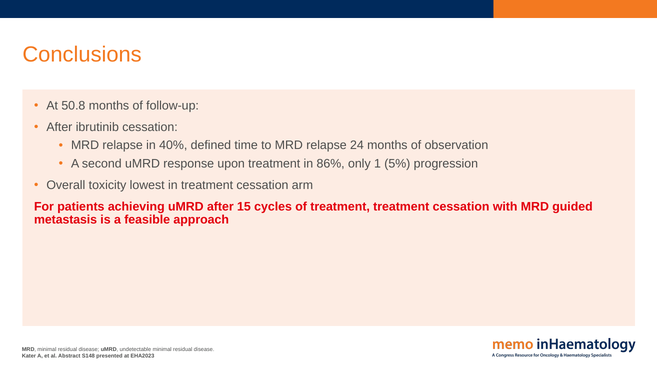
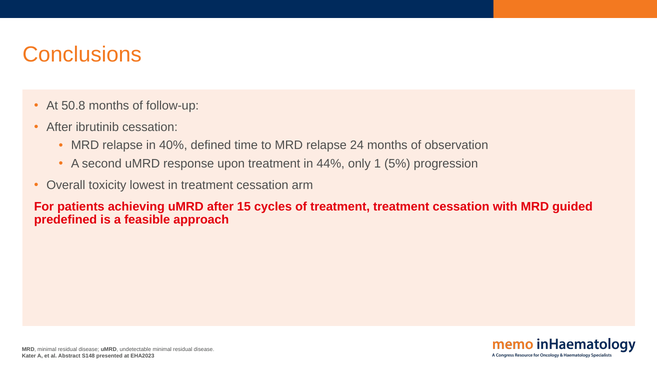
86%: 86% -> 44%
metastasis: metastasis -> predefined
